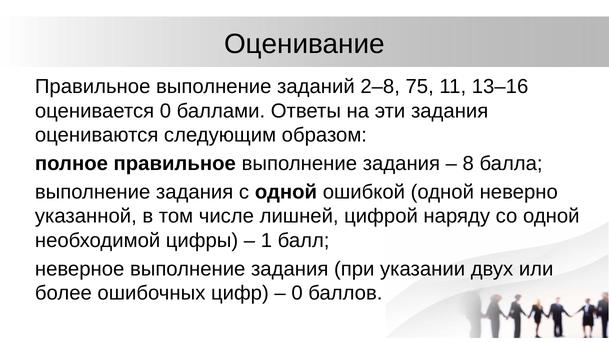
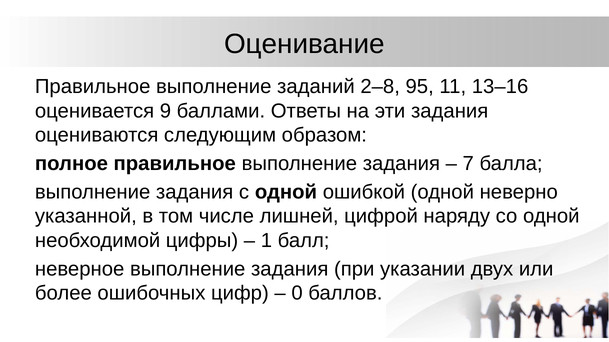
75: 75 -> 95
оценивается 0: 0 -> 9
8: 8 -> 7
